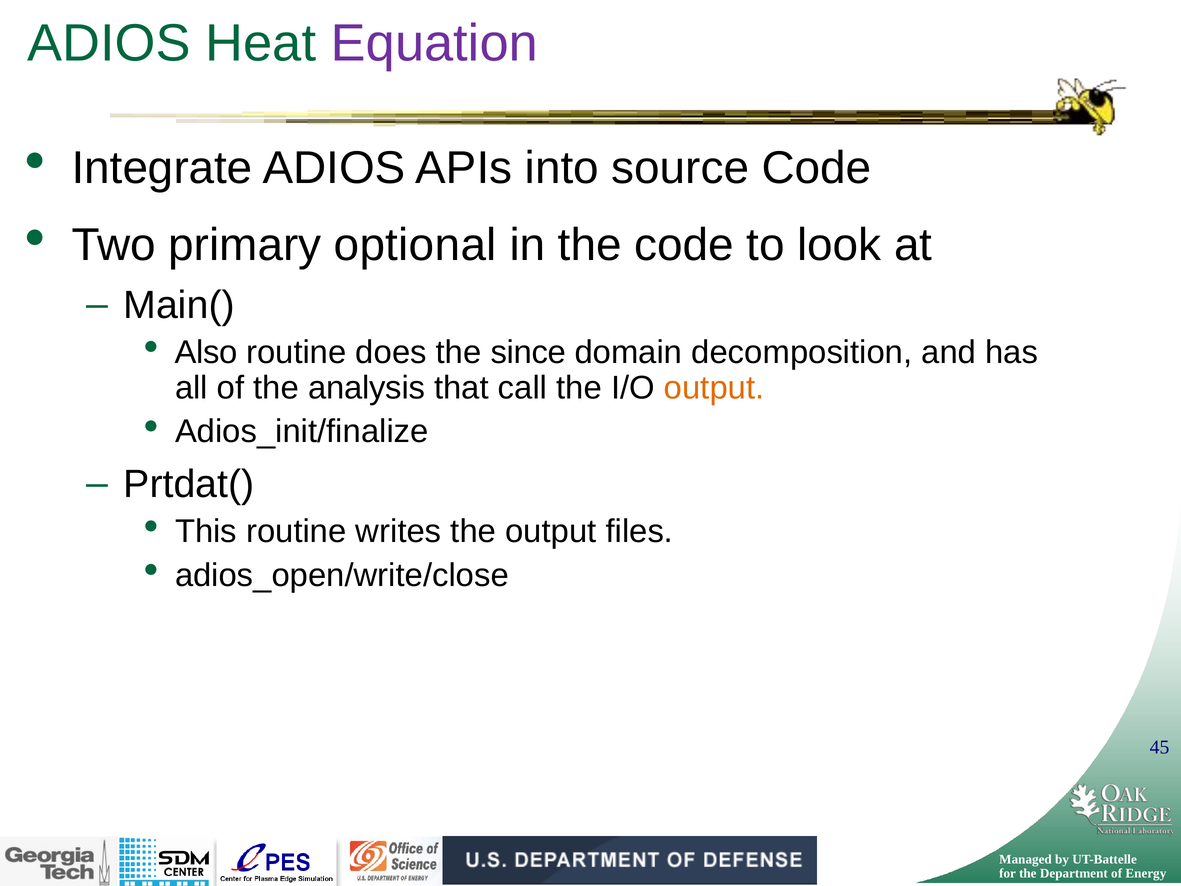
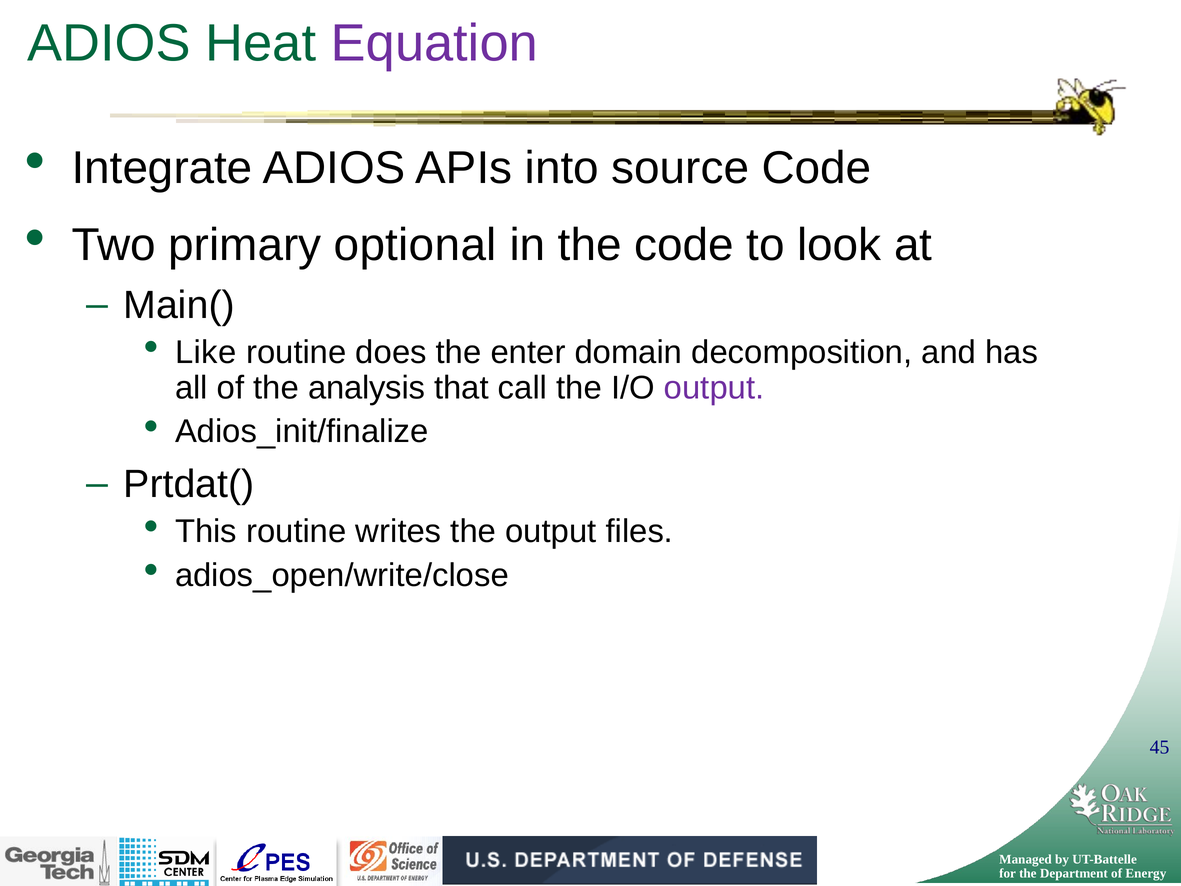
Also: Also -> Like
since: since -> enter
output at (714, 388) colour: orange -> purple
